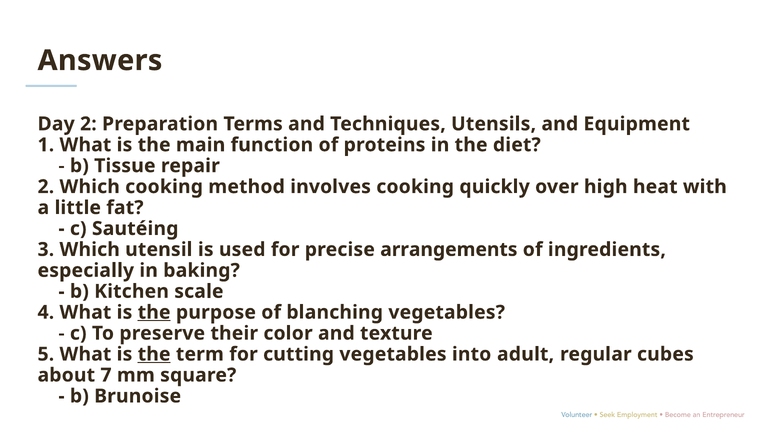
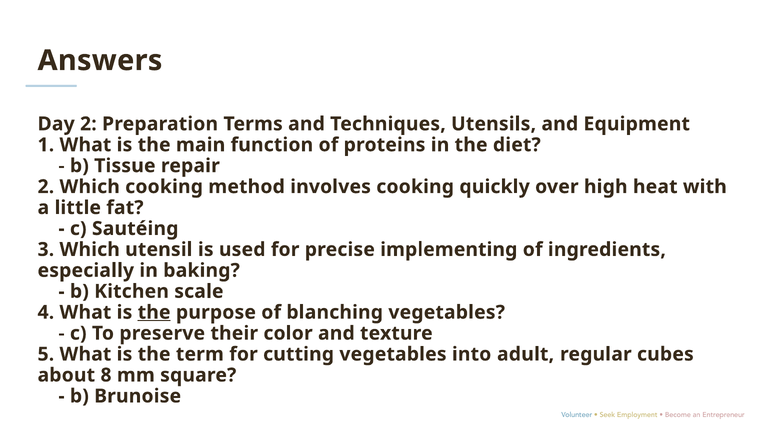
arrangements: arrangements -> implementing
the at (154, 354) underline: present -> none
7: 7 -> 8
